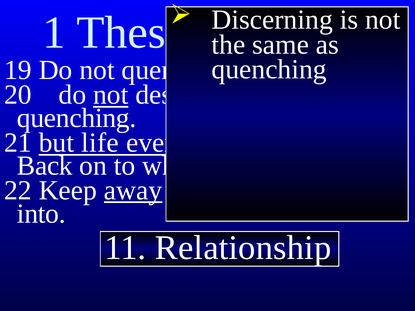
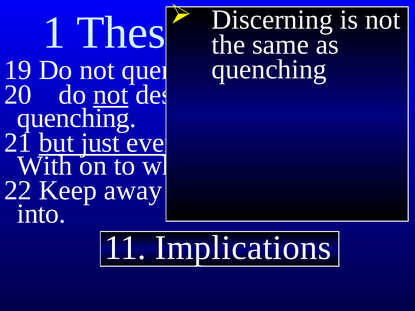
life: life -> just
Back: Back -> With
away underline: present -> none
Relationship: Relationship -> Implications
